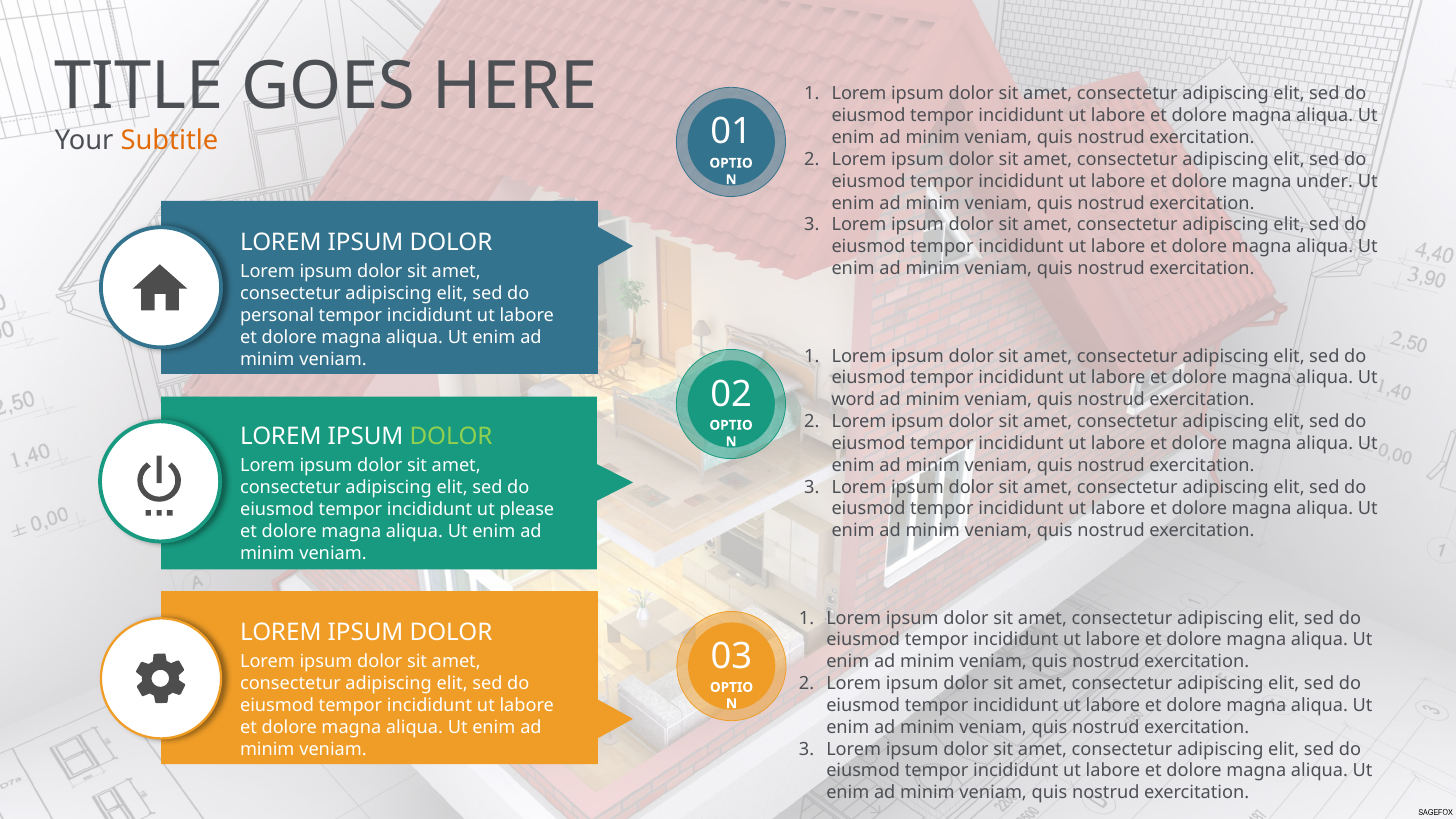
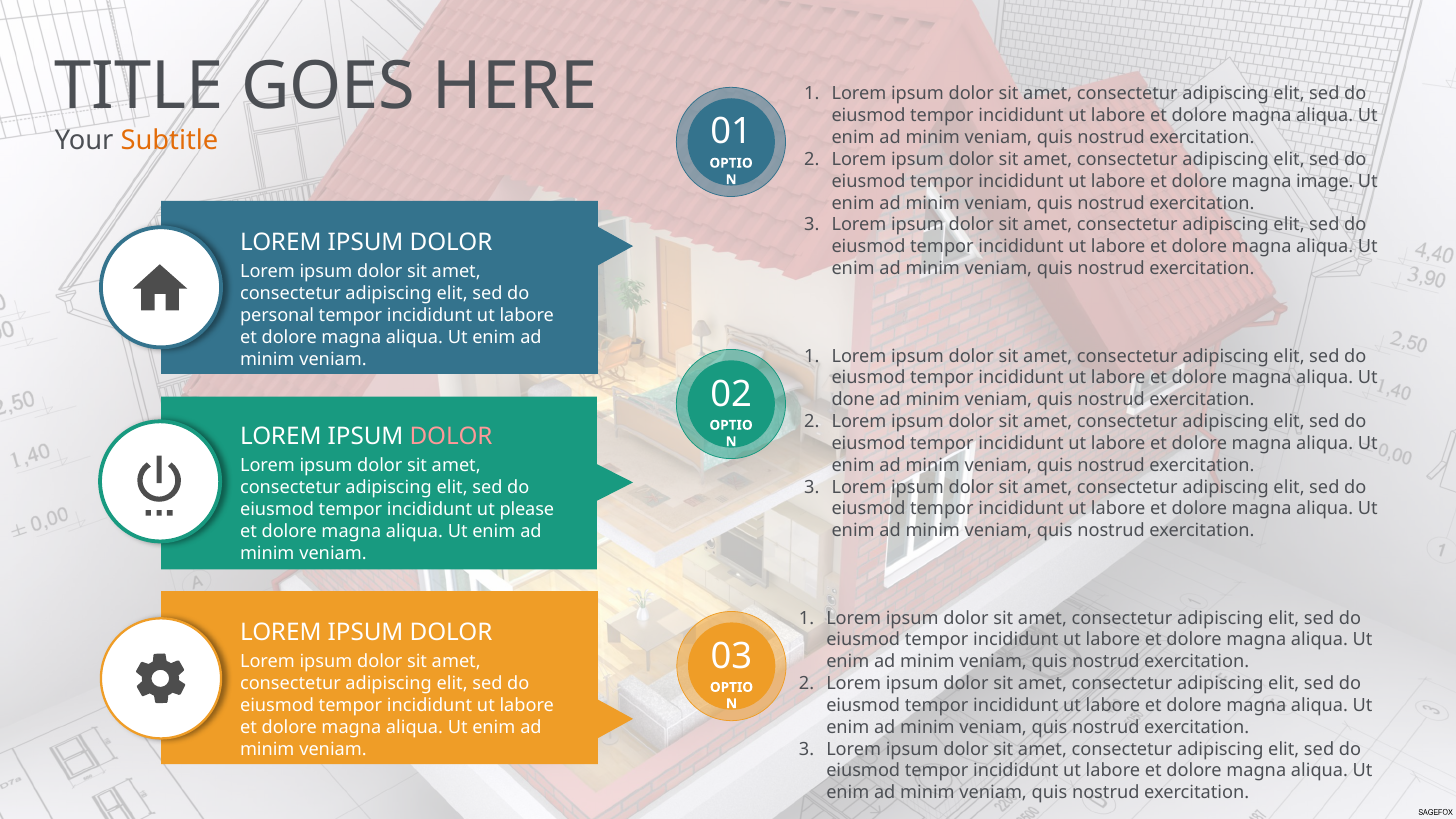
under: under -> image
word: word -> done
DOLOR at (451, 436) colour: light green -> pink
